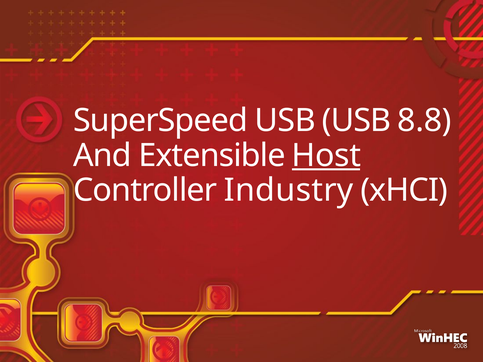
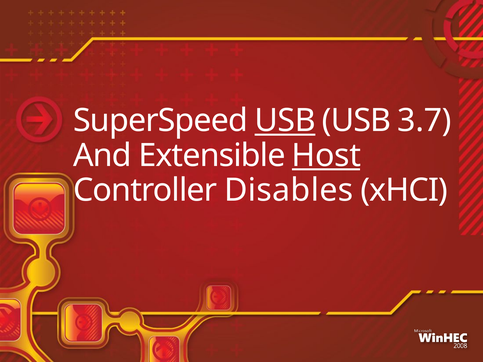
USB at (285, 121) underline: none -> present
8.8: 8.8 -> 3.7
Industry: Industry -> Disables
